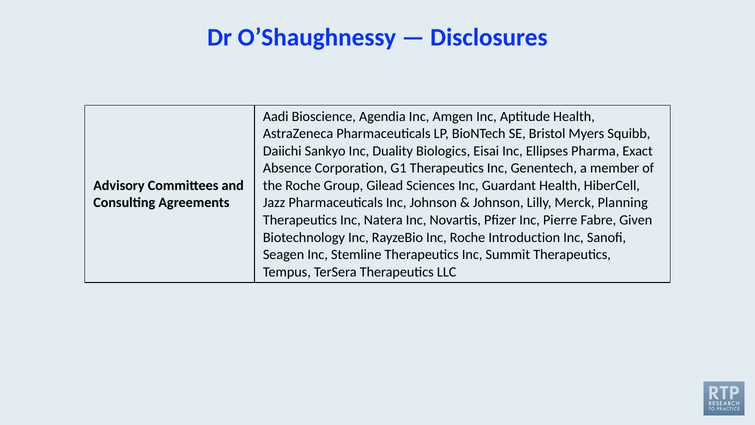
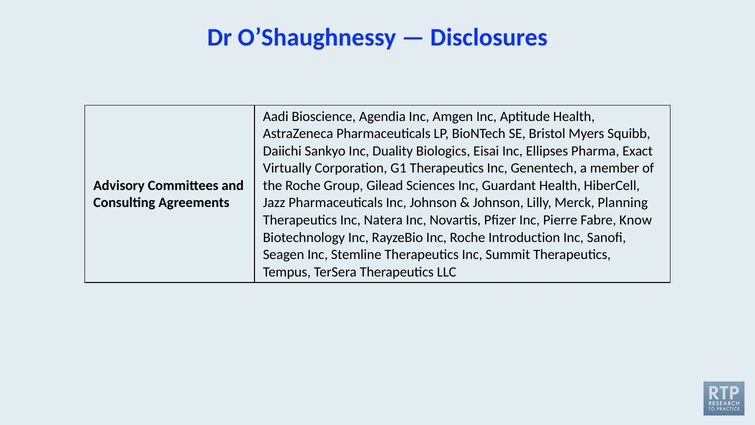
Absence: Absence -> Virtually
Given: Given -> Know
